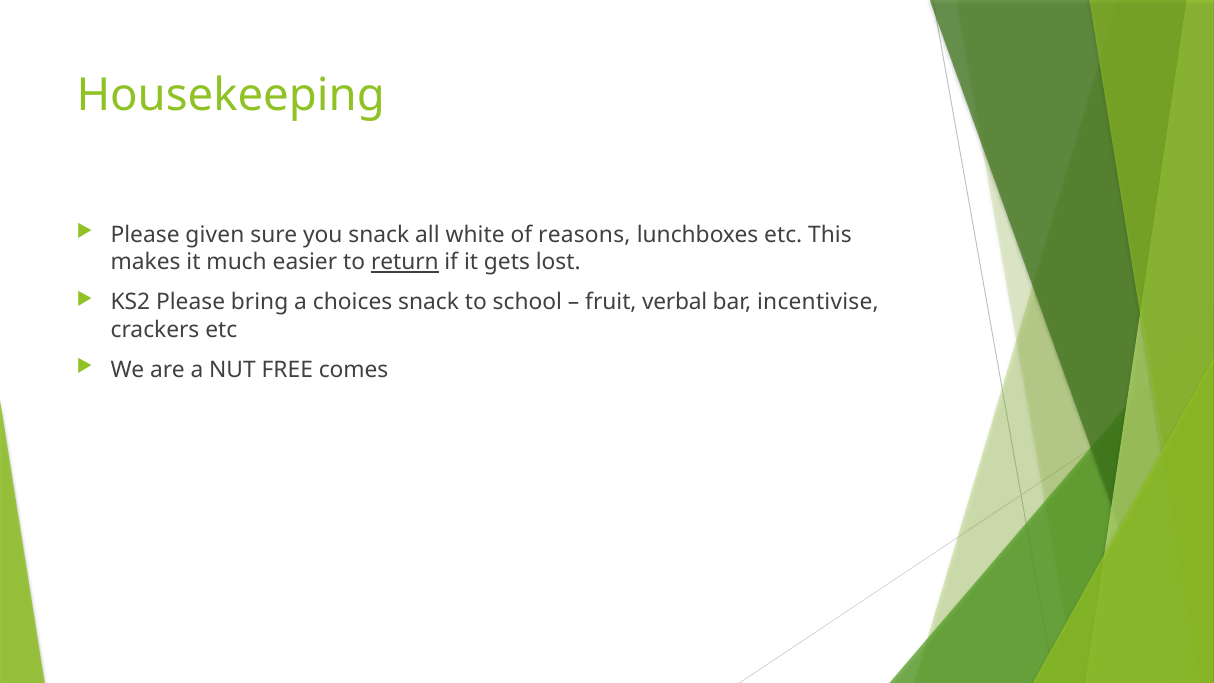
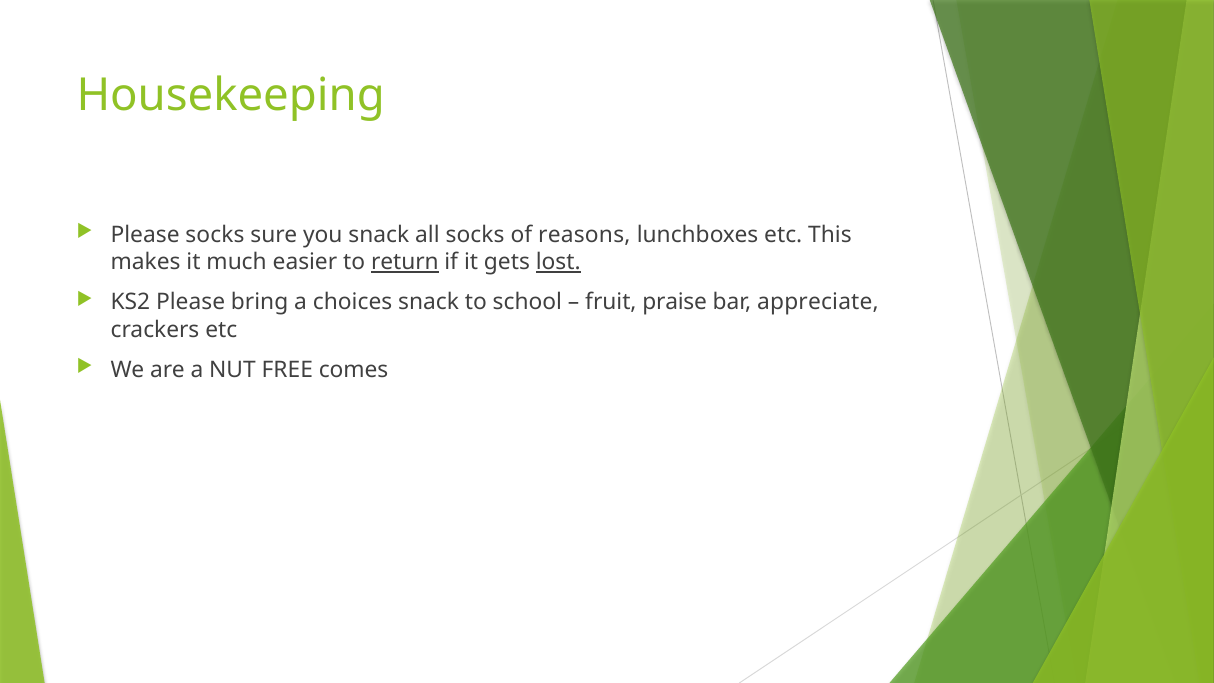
Please given: given -> socks
all white: white -> socks
lost underline: none -> present
verbal: verbal -> praise
incentivise: incentivise -> appreciate
